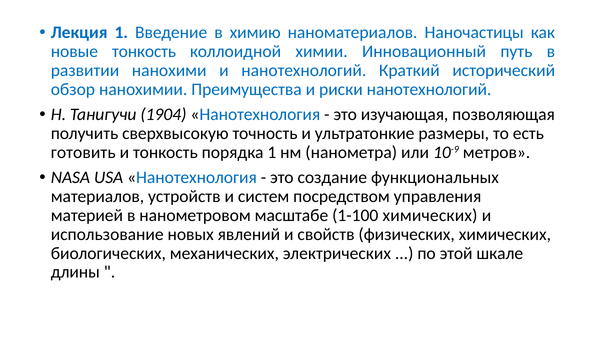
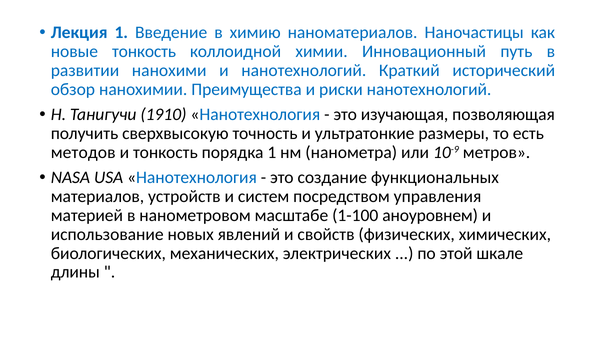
1904: 1904 -> 1910
готовить: готовить -> методов
1-100 химических: химических -> аноуровнем
